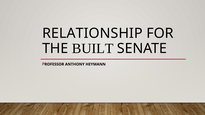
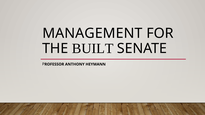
RELATIONSHIP: RELATIONSHIP -> MANAGEMENT
